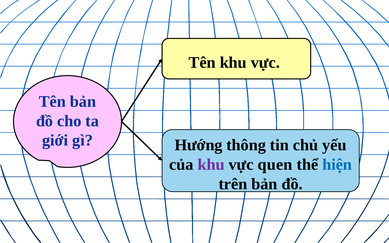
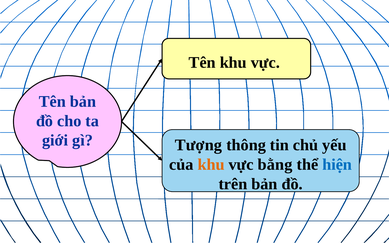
Hướng: Hướng -> Tượng
khu at (211, 165) colour: purple -> orange
quen: quen -> bằng
